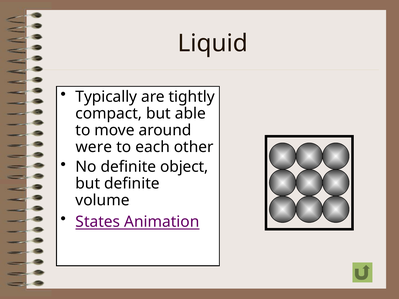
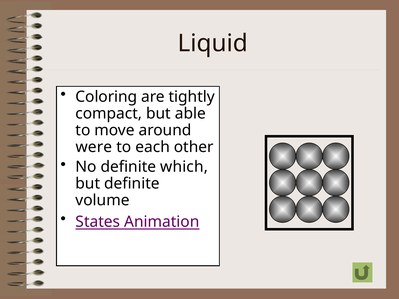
Typically: Typically -> Coloring
object: object -> which
